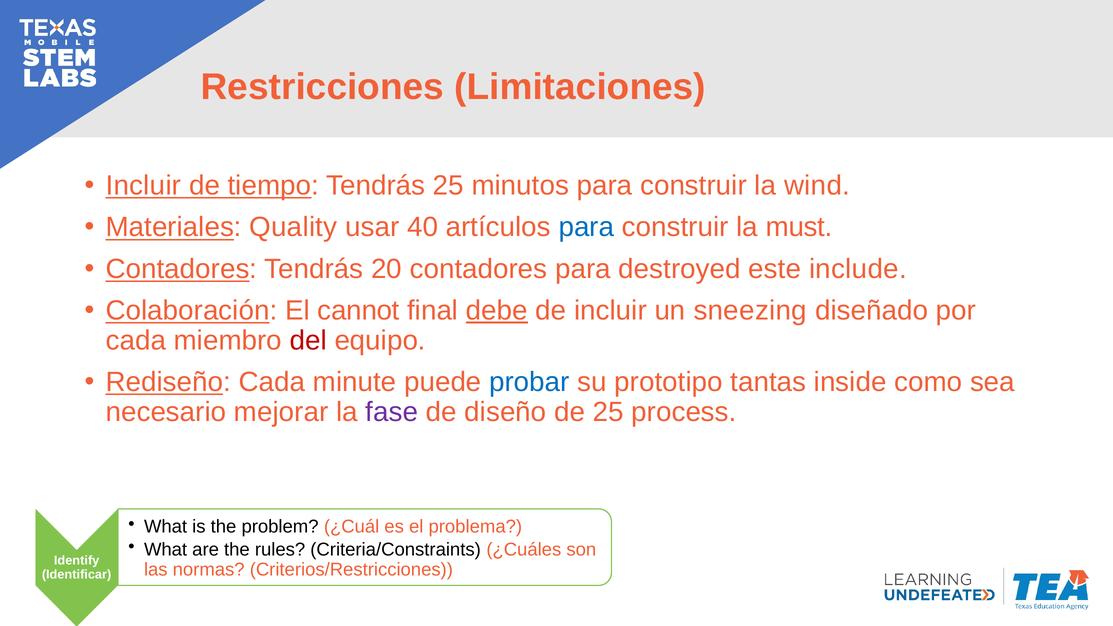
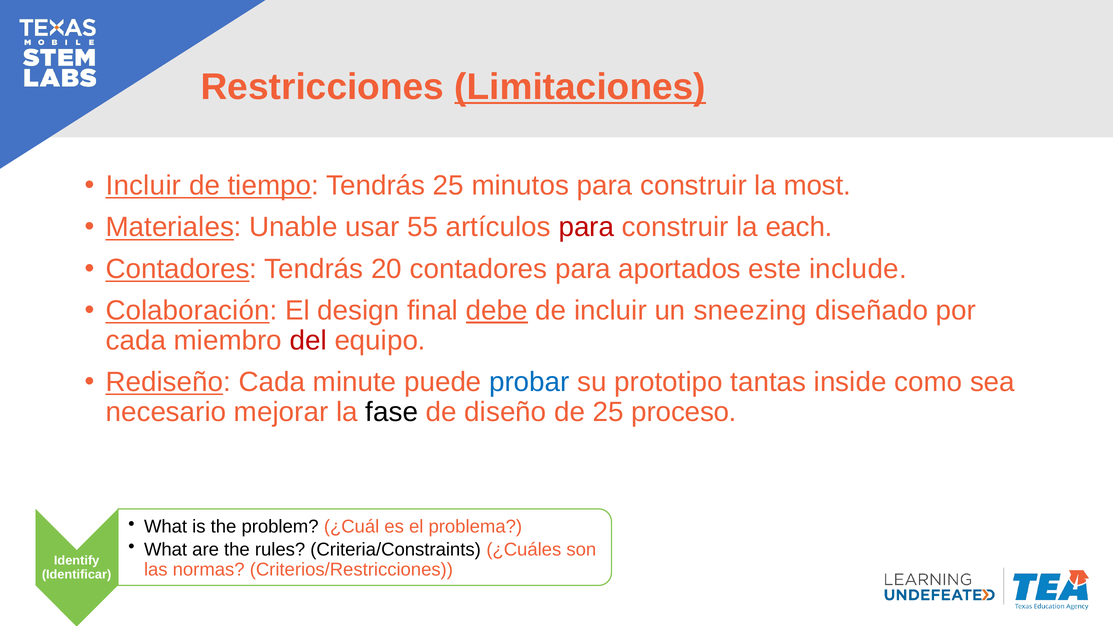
Limitaciones underline: none -> present
wind: wind -> most
Quality: Quality -> Unable
40: 40 -> 55
para at (586, 227) colour: blue -> red
must: must -> each
destroyed: destroyed -> aportados
cannot: cannot -> design
fase colour: purple -> black
process: process -> proceso
